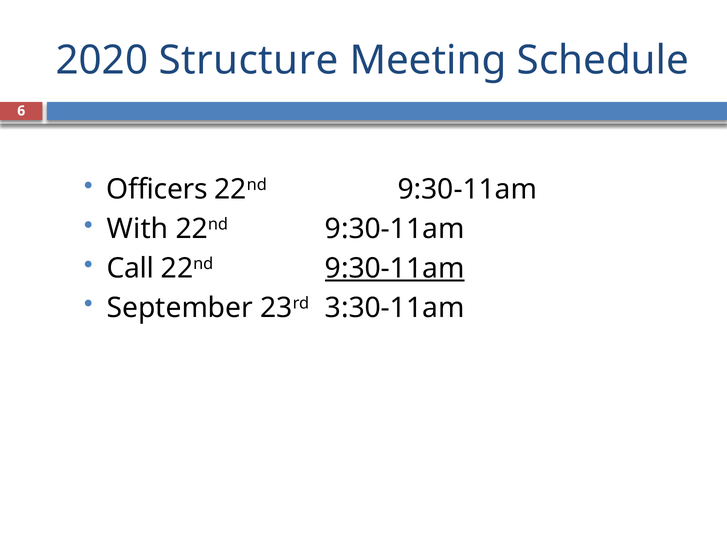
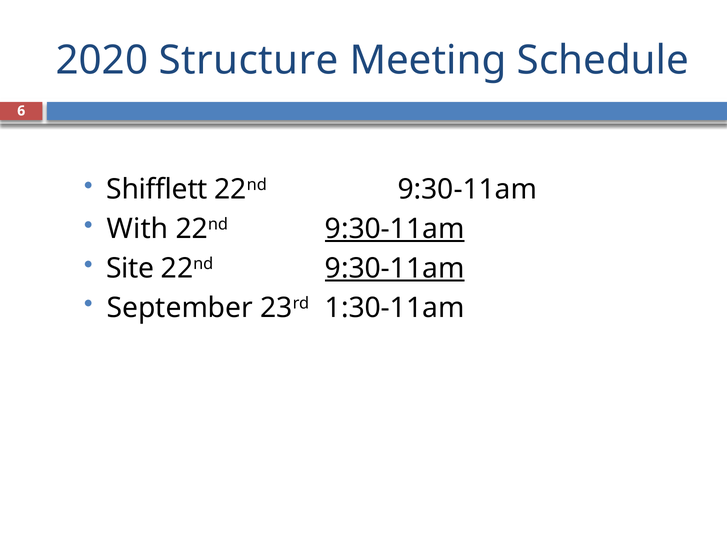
Officers: Officers -> Shifflett
9:30-11am at (395, 229) underline: none -> present
Call: Call -> Site
3:30-11am: 3:30-11am -> 1:30-11am
